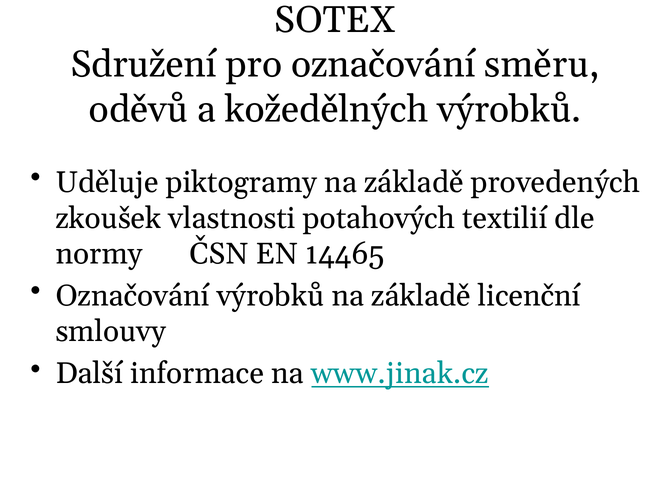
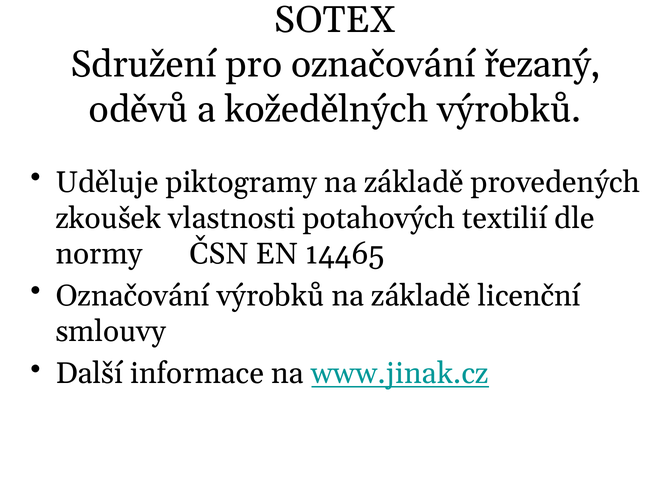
směru: směru -> řezaný
